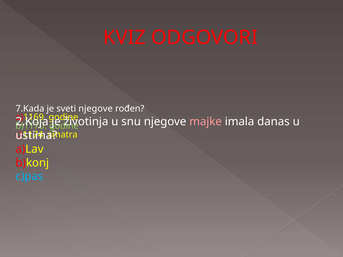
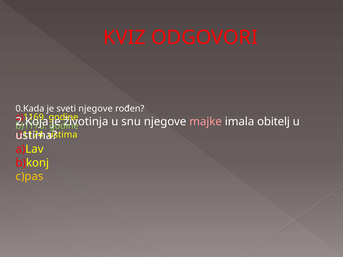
7.Kada: 7.Kada -> 0.Kada
danas: danas -> obitelj
smatra at (63, 135): smatra -> ustima
c)pas colour: light blue -> yellow
